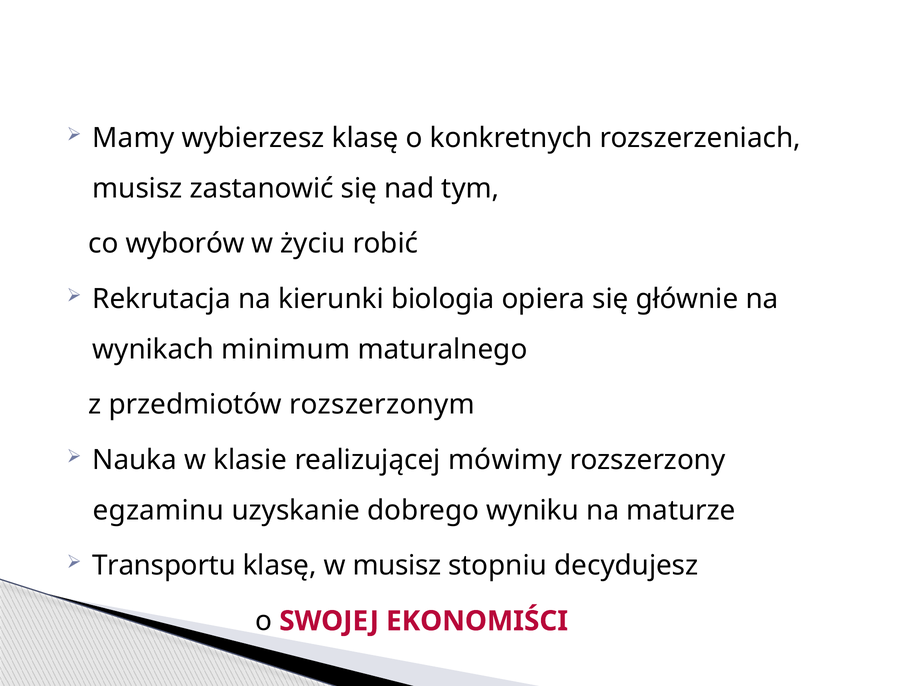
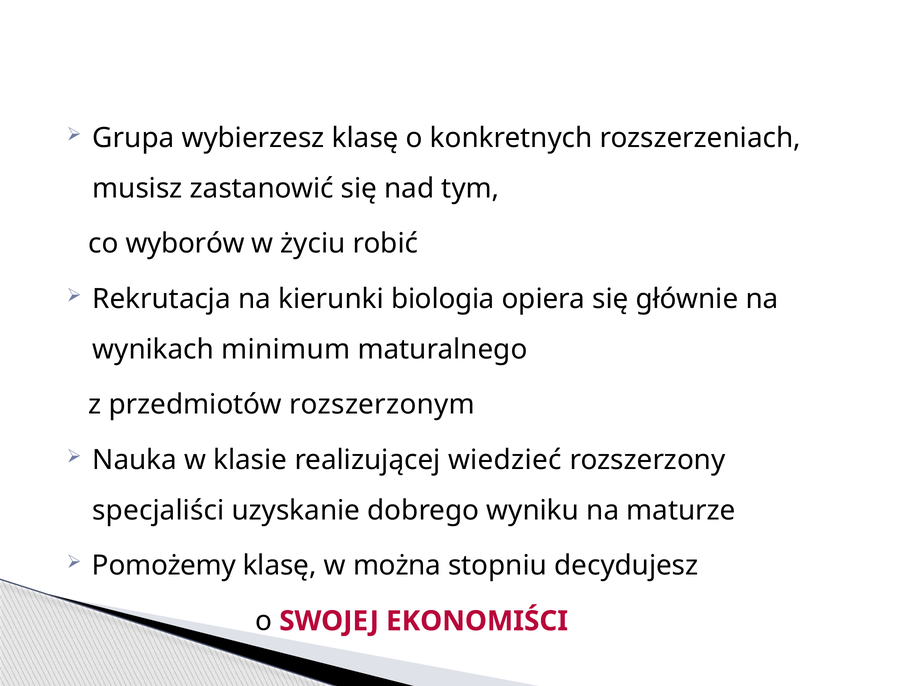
Mamy: Mamy -> Grupa
mówimy: mówimy -> wiedzieć
egzaminu: egzaminu -> specjaliści
Transportu: Transportu -> Pomożemy
w musisz: musisz -> można
